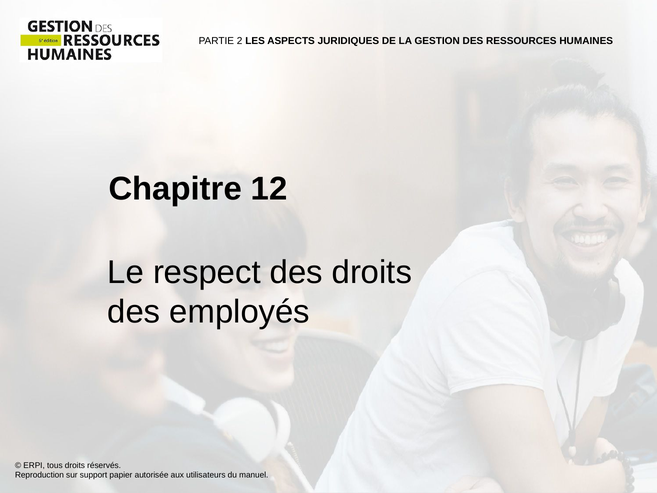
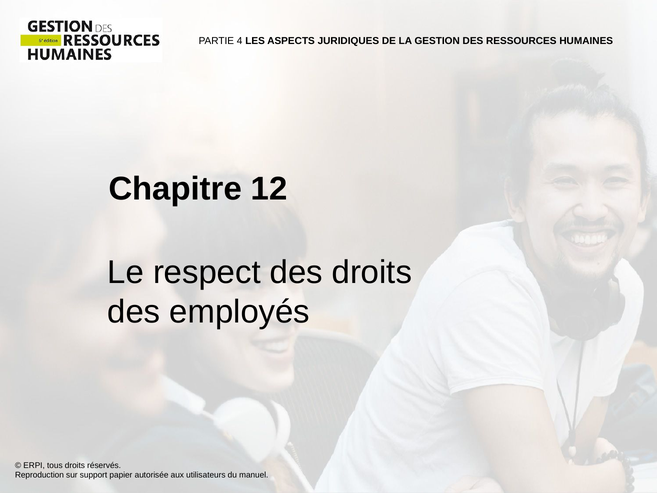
2: 2 -> 4
